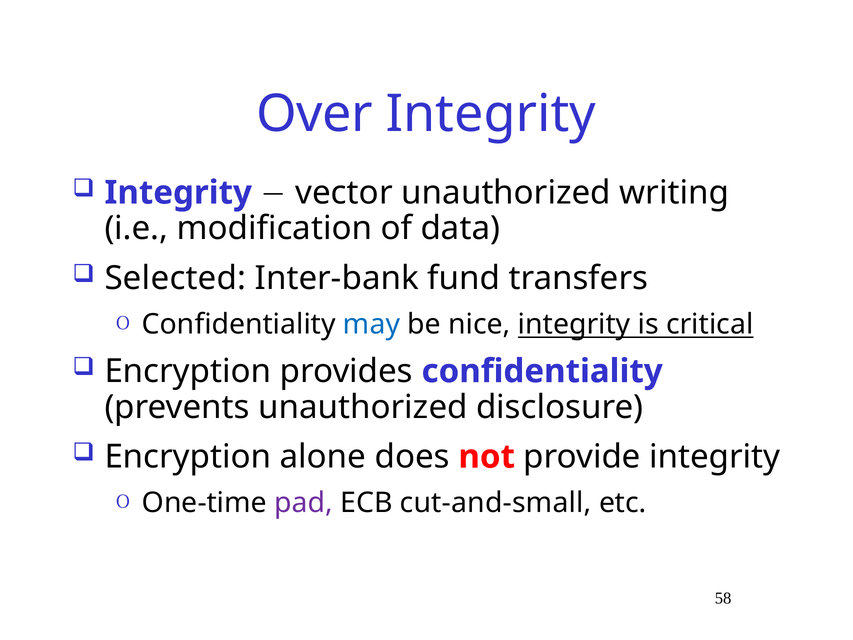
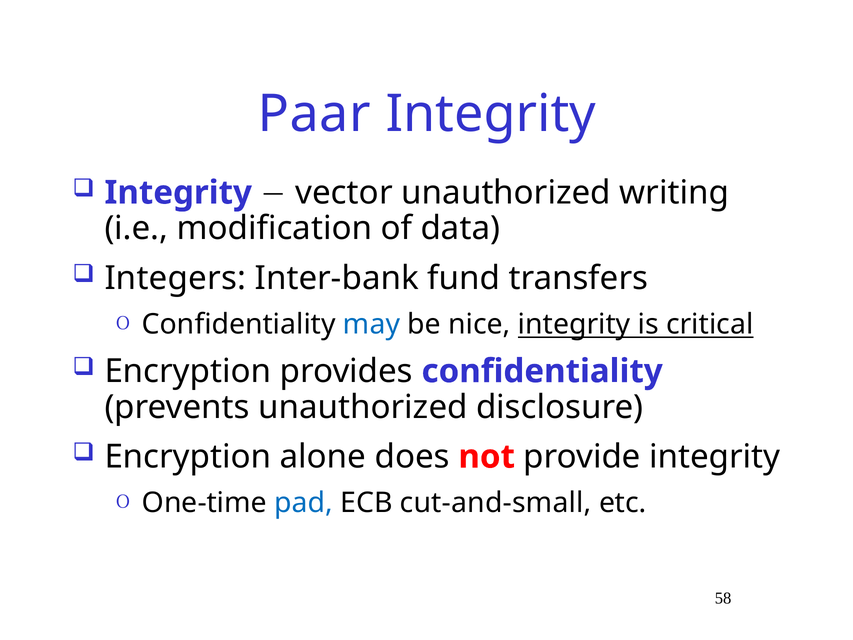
Over: Over -> Paar
Selected: Selected -> Integers
pad colour: purple -> blue
